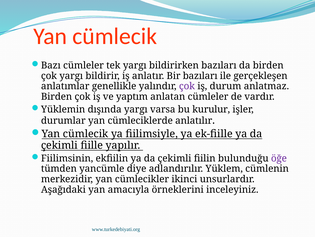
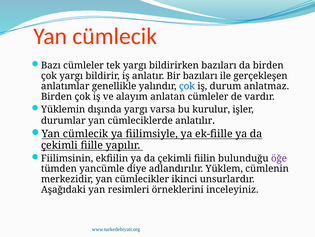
çok at (187, 86) colour: purple -> blue
yaptım: yaptım -> alayım
amacıyla: amacıyla -> resimleri
